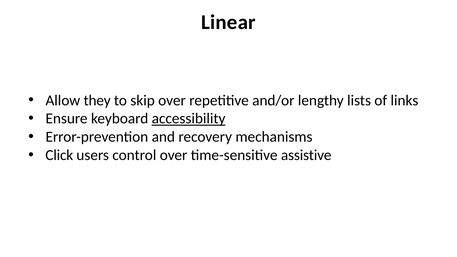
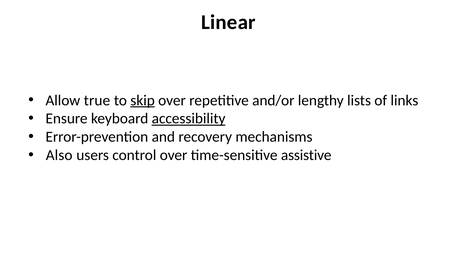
they: they -> true
skip underline: none -> present
Click: Click -> Also
